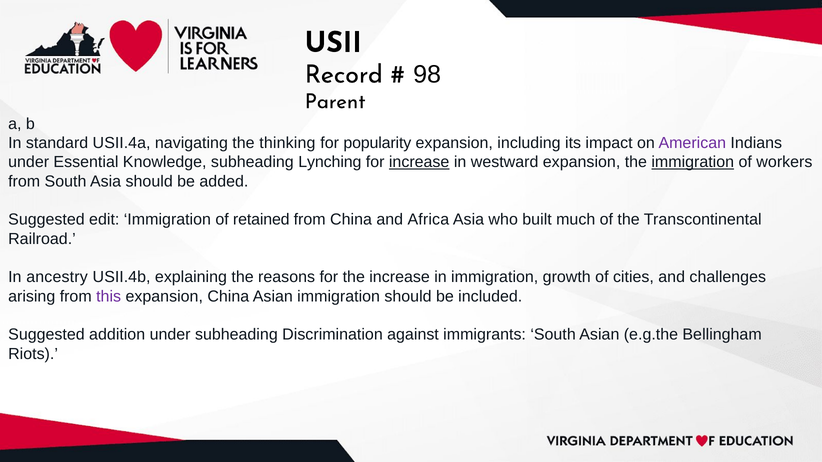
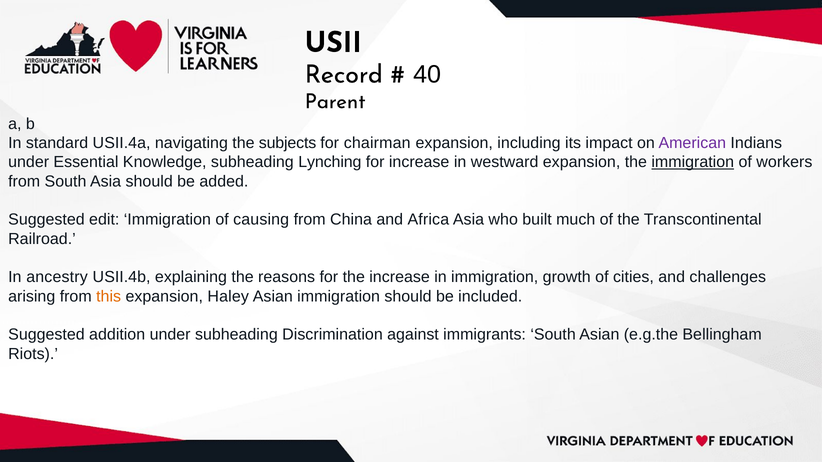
98: 98 -> 40
thinking: thinking -> subjects
popularity: popularity -> chairman
increase at (419, 162) underline: present -> none
retained: retained -> causing
this colour: purple -> orange
expansion China: China -> Haley
